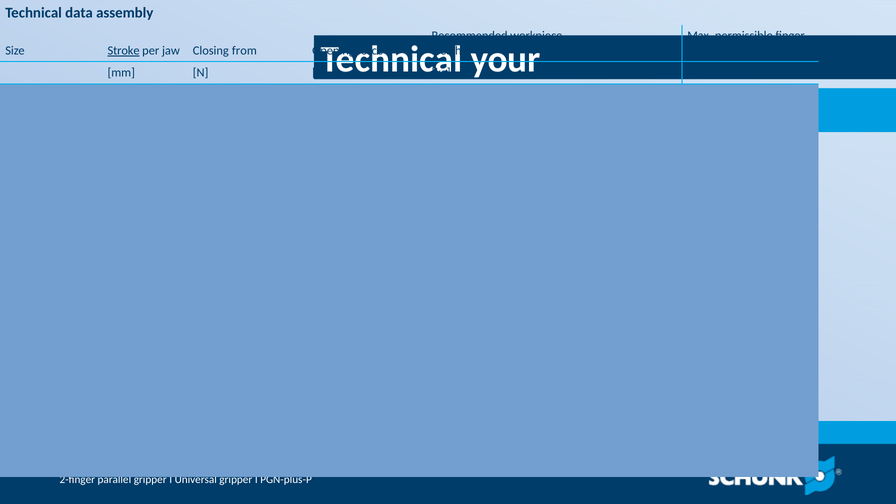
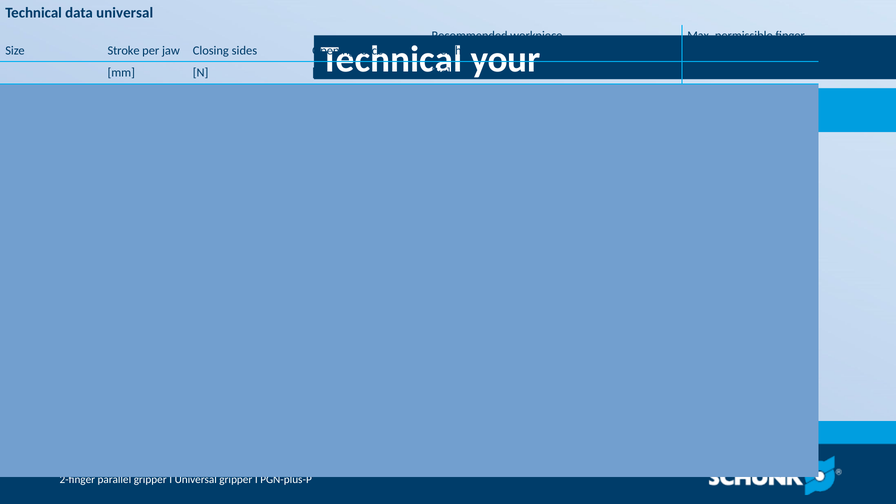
data assembly: assembly -> universal
Stroke underline: present -> none
from: from -> sides
